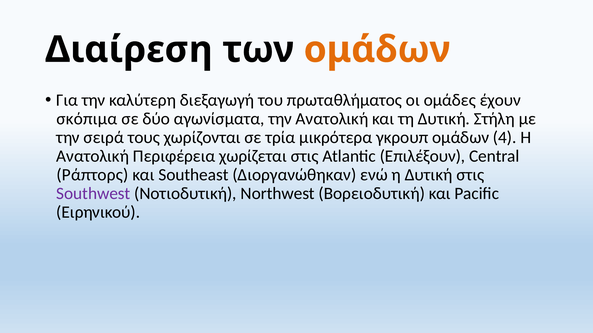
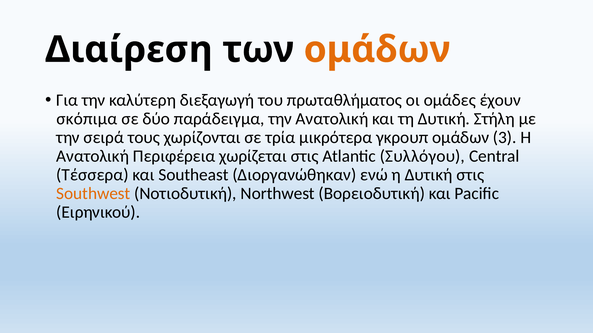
αγωνίσματα: αγωνίσματα -> παράδειγμα
4: 4 -> 3
Επιλέξουν: Επιλέξουν -> Συλλόγου
Ράπτορς: Ράπτορς -> Τέσσερα
Southwest colour: purple -> orange
